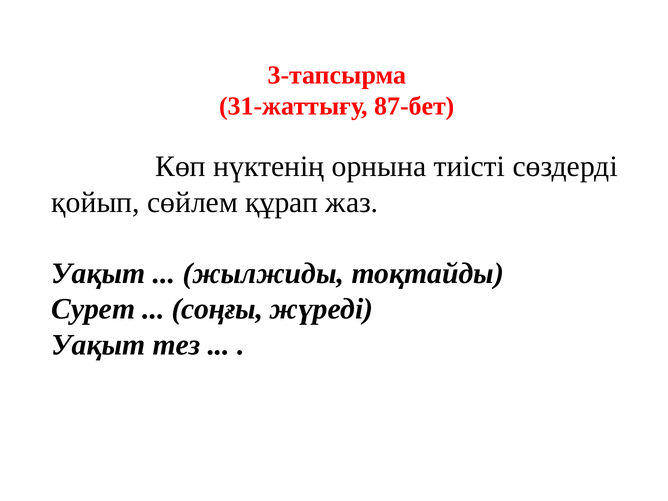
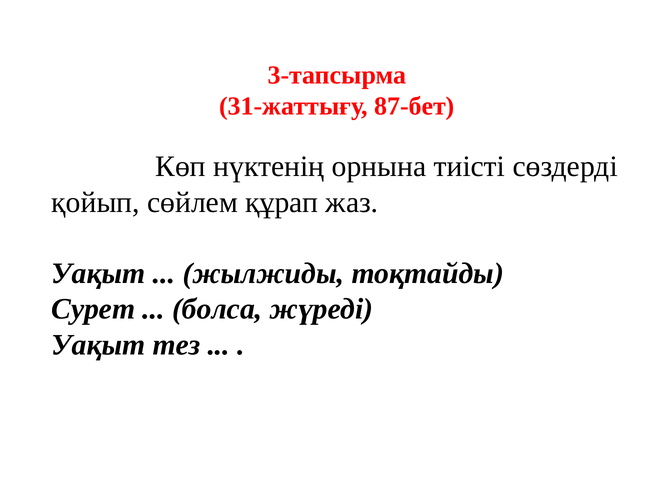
соңғы: соңғы -> болса
